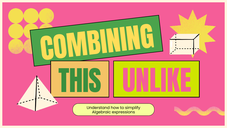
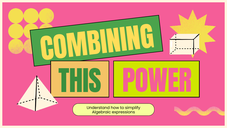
UNLIKE: UNLIKE -> POWER
